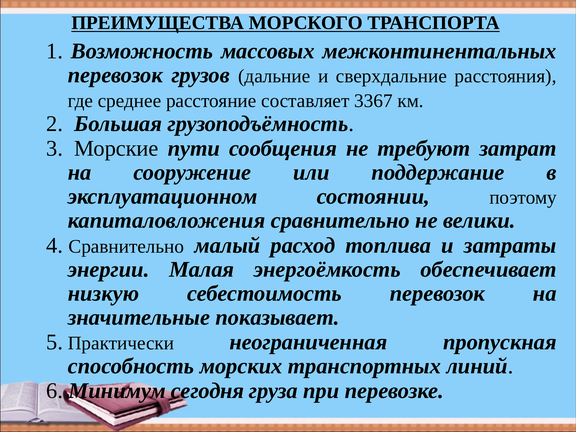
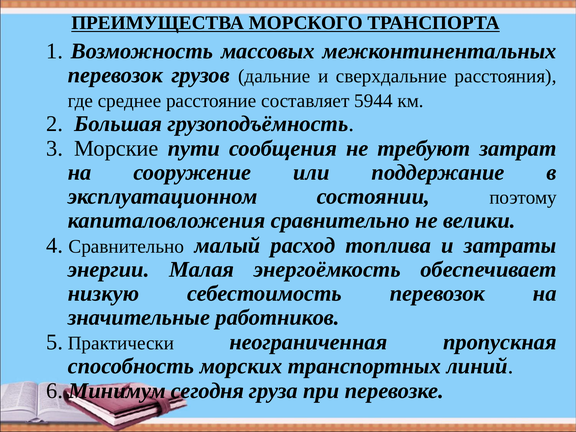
3367: 3367 -> 5944
показывает: показывает -> работников
